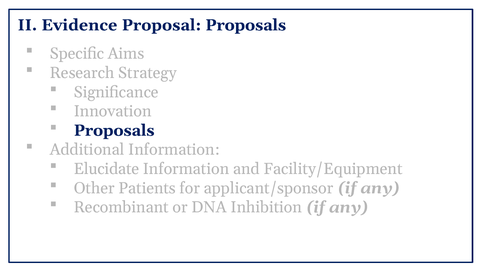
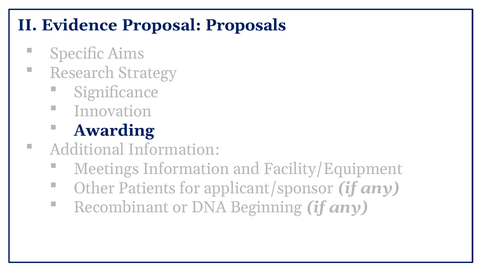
Proposals at (114, 130): Proposals -> Awarding
Elucidate: Elucidate -> Meetings
Inhibition: Inhibition -> Beginning
